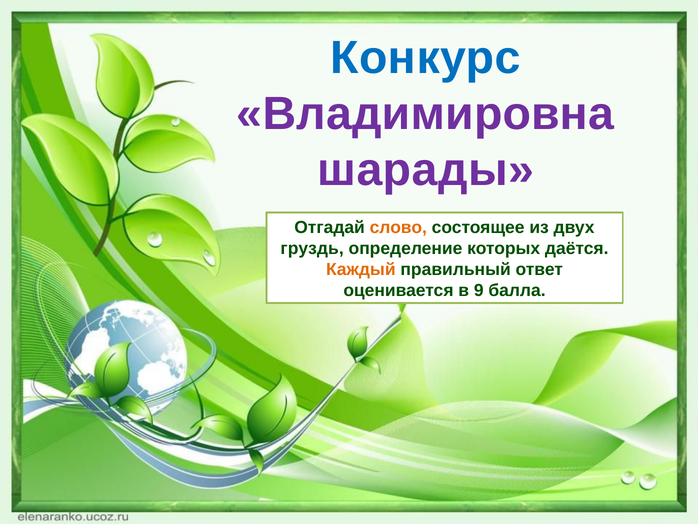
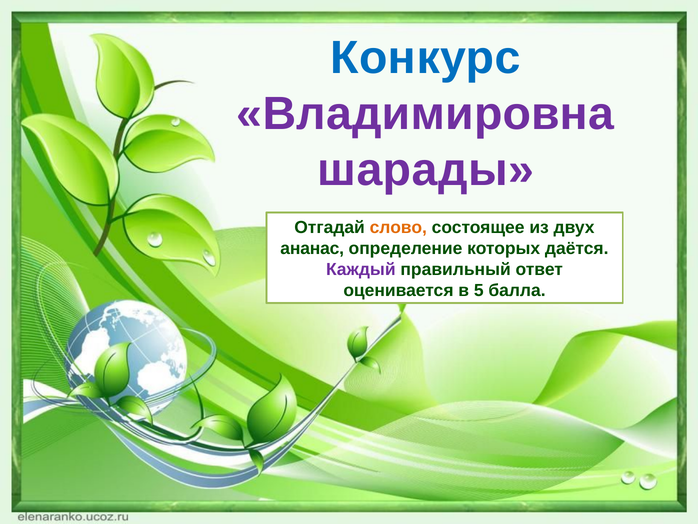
груздь: груздь -> ананас
Каждый colour: orange -> purple
9: 9 -> 5
